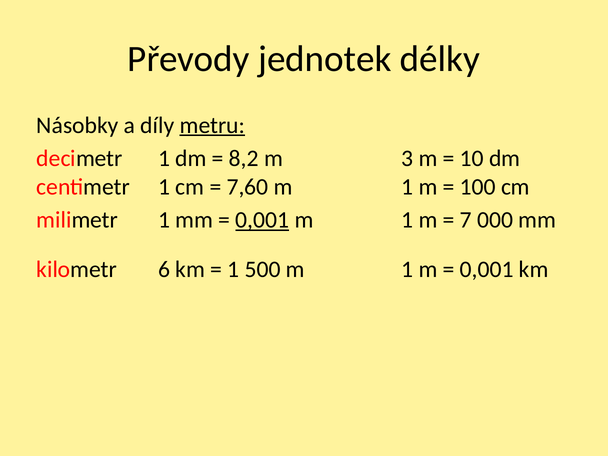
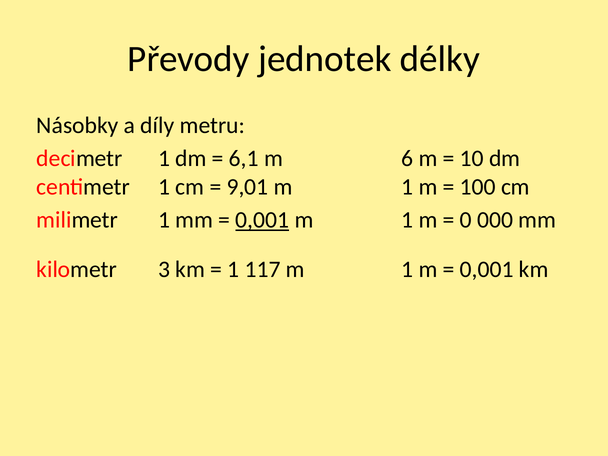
metru underline: present -> none
8,2: 8,2 -> 6,1
3: 3 -> 6
7,60: 7,60 -> 9,01
7: 7 -> 0
6: 6 -> 3
500: 500 -> 117
